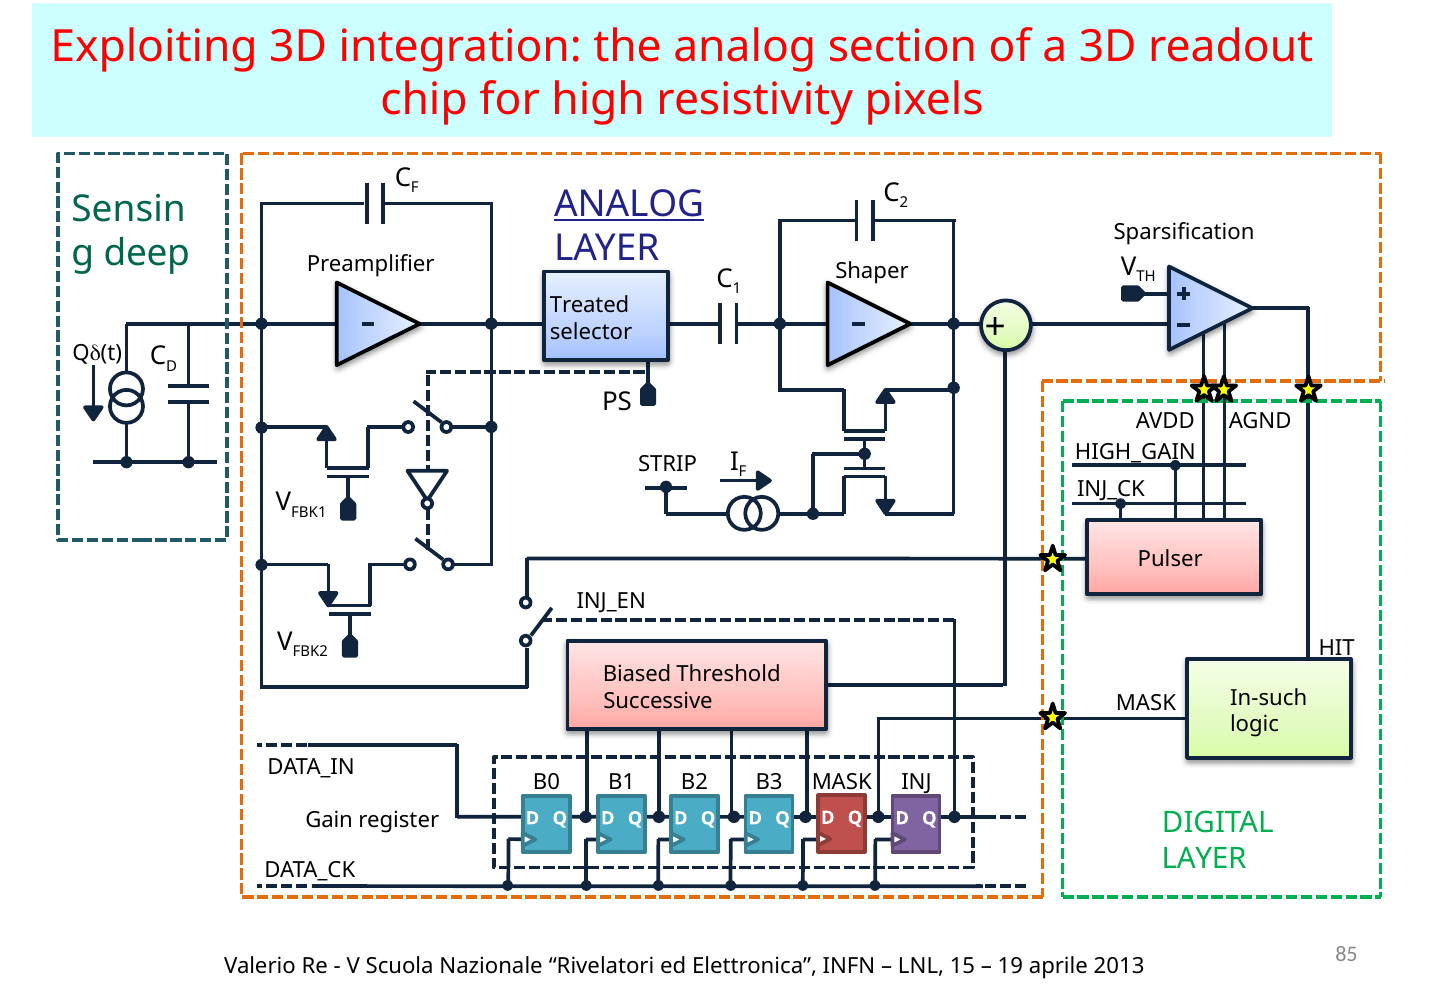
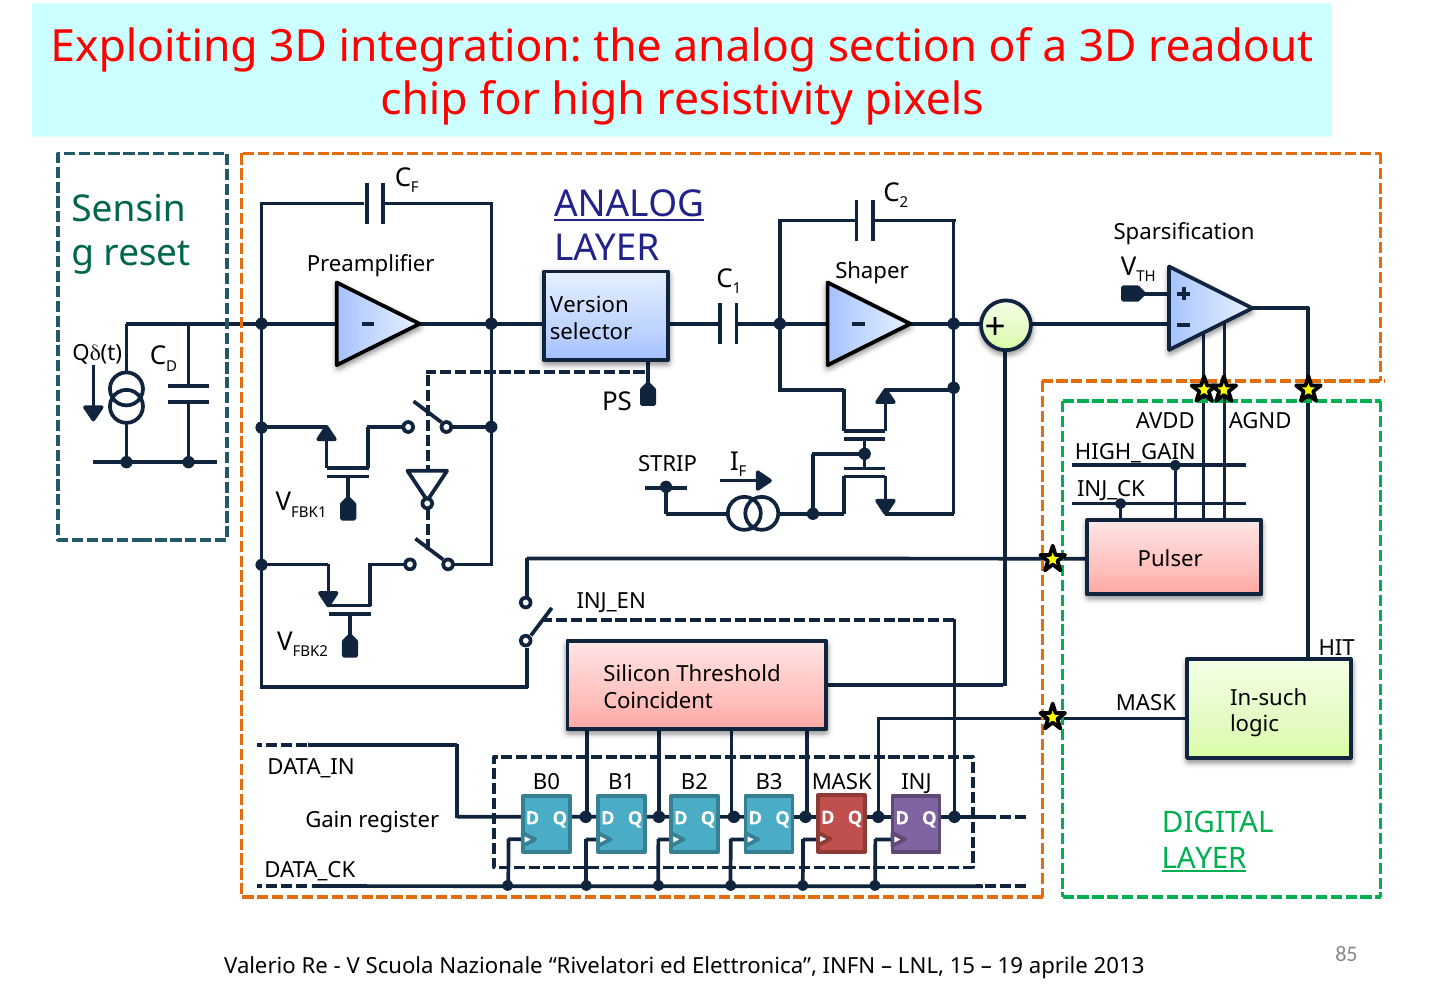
deep: deep -> reset
Treated: Treated -> Version
Biased: Biased -> Silicon
Successive: Successive -> Coincident
LAYER at (1204, 858) underline: none -> present
